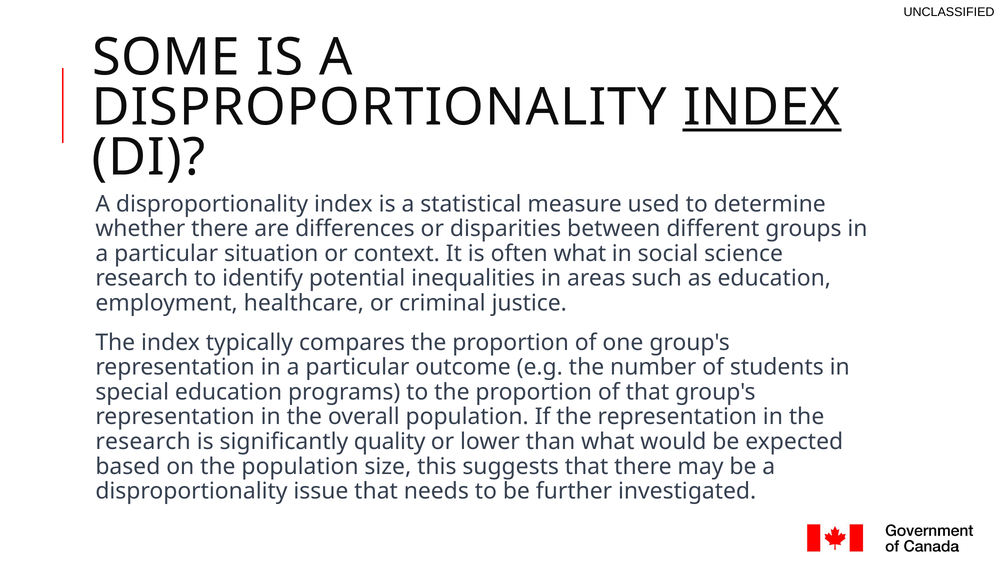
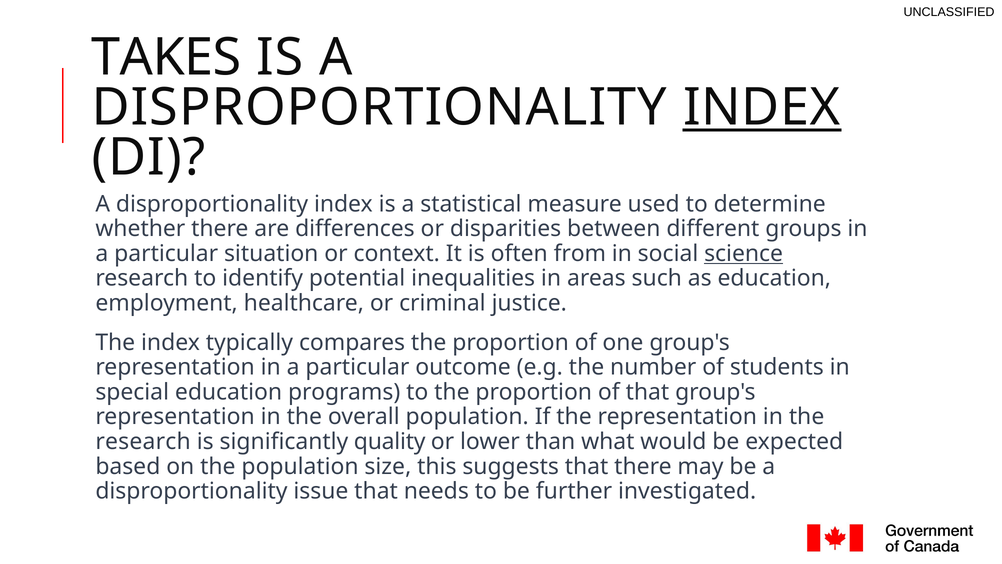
SOME: SOME -> TAKES
often what: what -> from
science underline: none -> present
